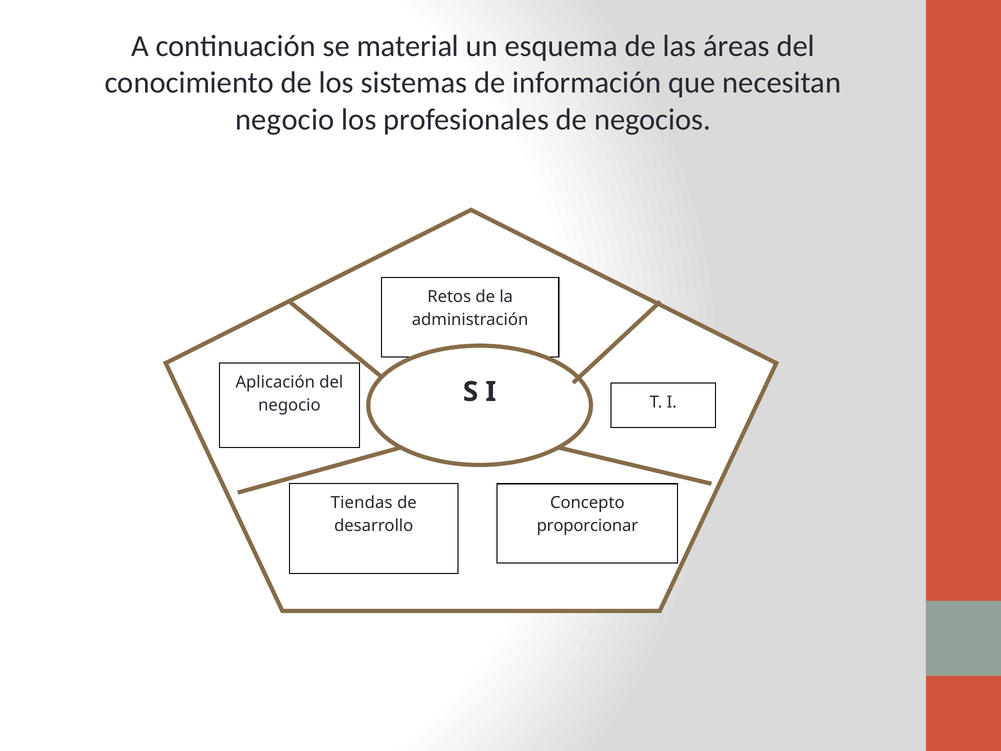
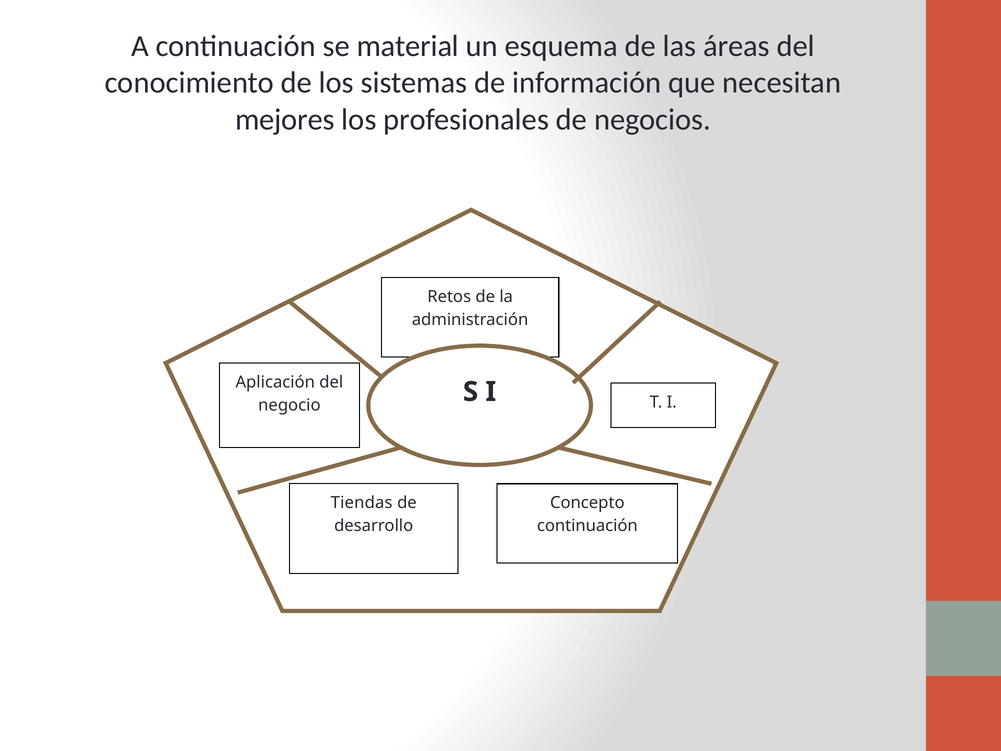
negocio at (285, 120): negocio -> mejores
proporcionar at (587, 526): proporcionar -> continuación
